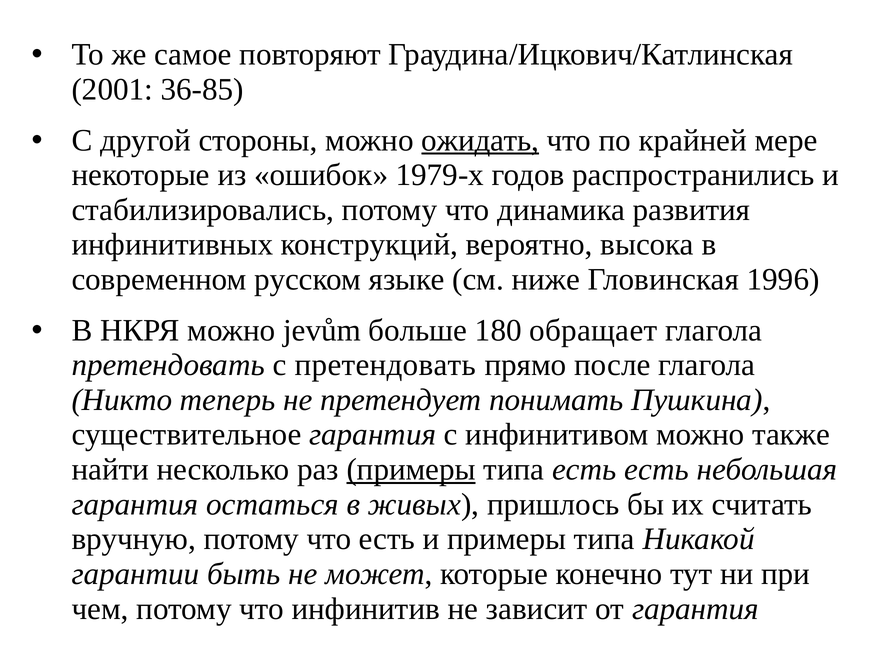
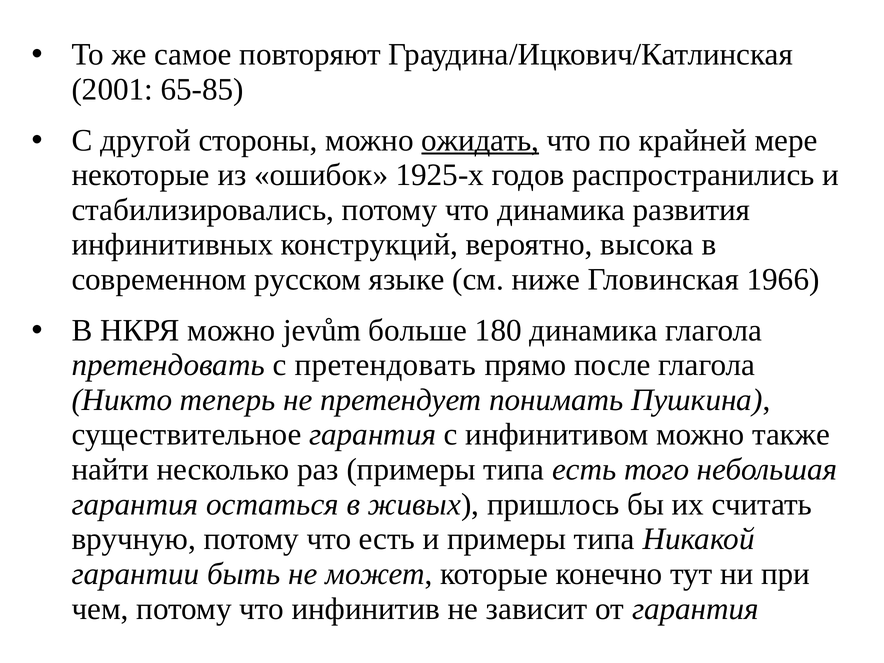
36-85: 36-85 -> 65-85
1979-х: 1979-х -> 1925-х
1996: 1996 -> 1966
180 обращает: обращает -> динамика
примеры at (411, 469) underline: present -> none
есть есть: есть -> того
